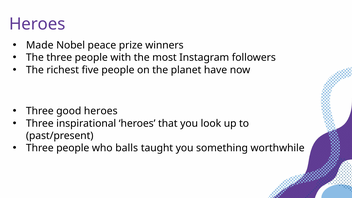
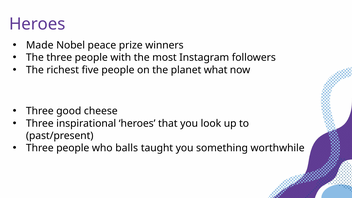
have: have -> what
good heroes: heroes -> cheese
